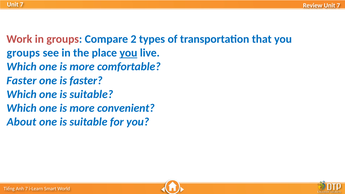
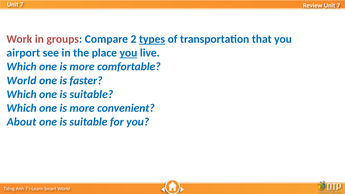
types underline: none -> present
groups at (23, 53): groups -> airport
Faster at (21, 81): Faster -> World
